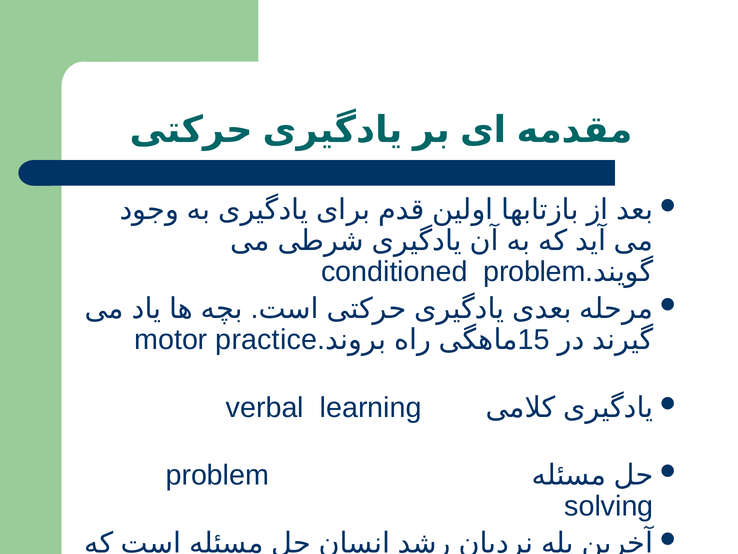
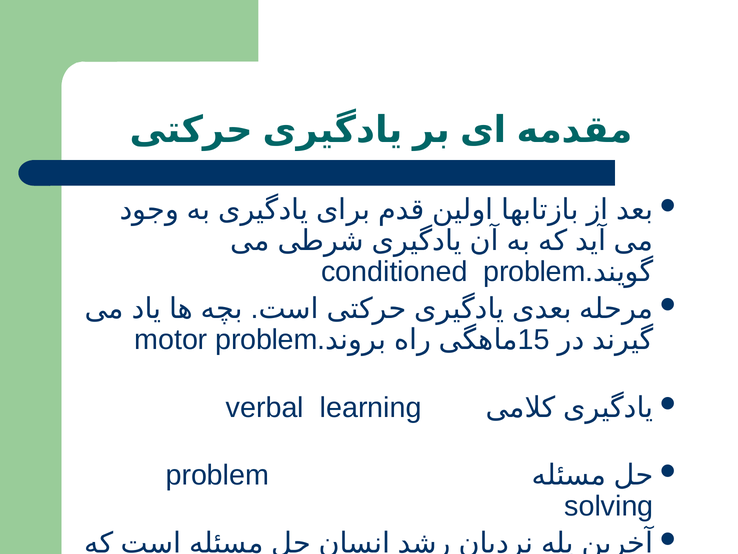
practice at (266, 339): practice -> problem
